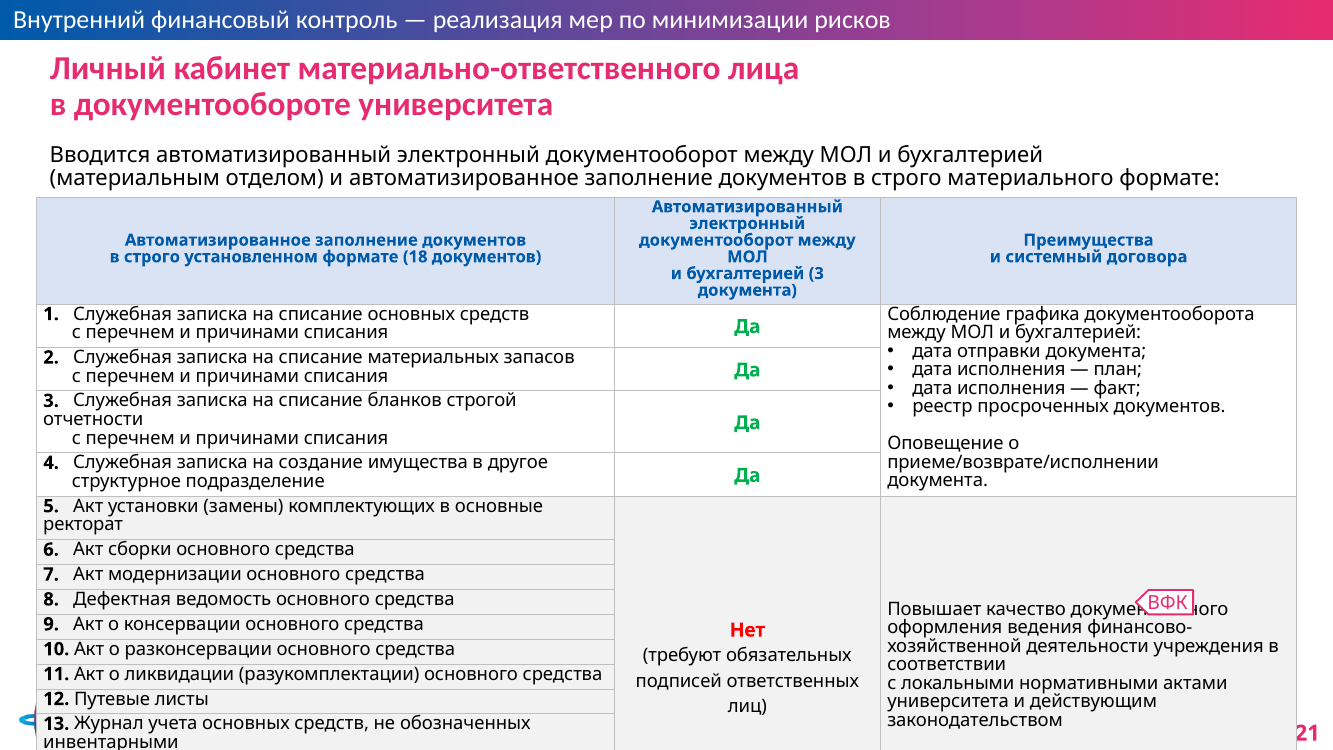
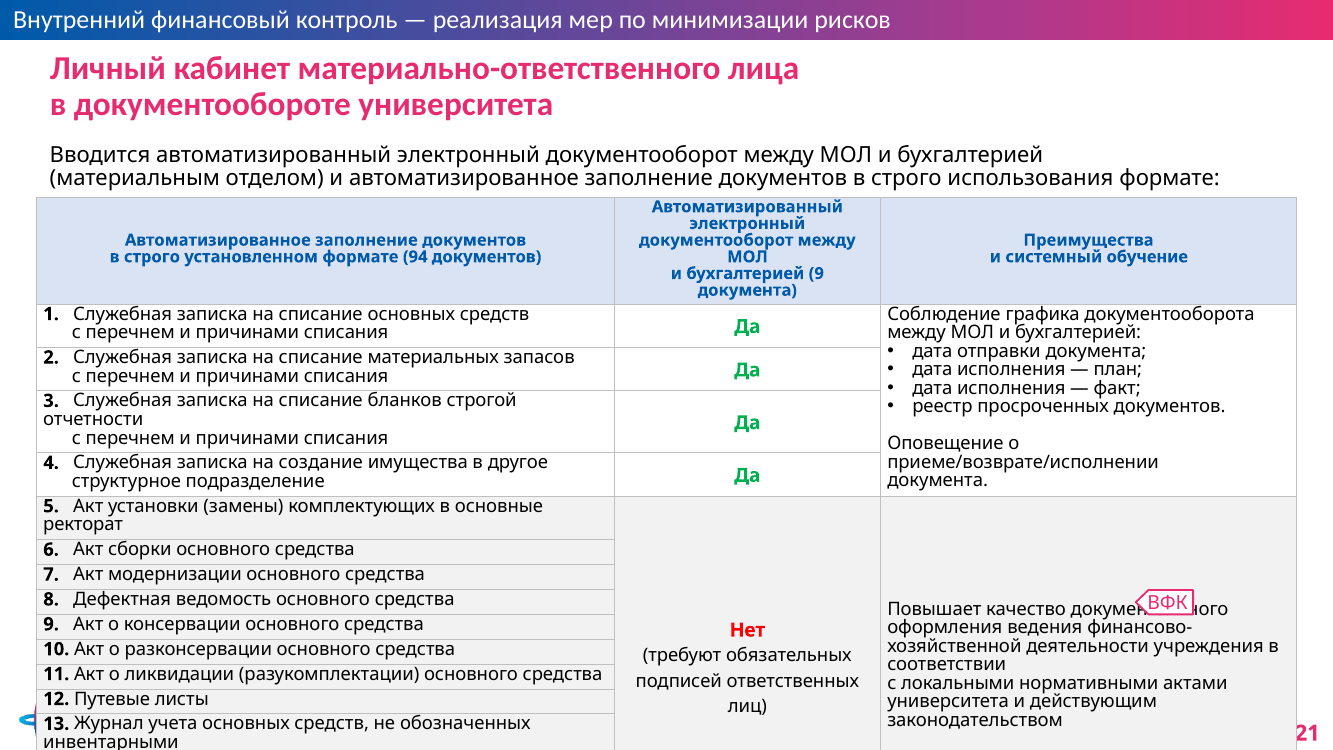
материального: материального -> использования
18: 18 -> 94
договора: договора -> обучение
бухгалтерией 3: 3 -> 9
